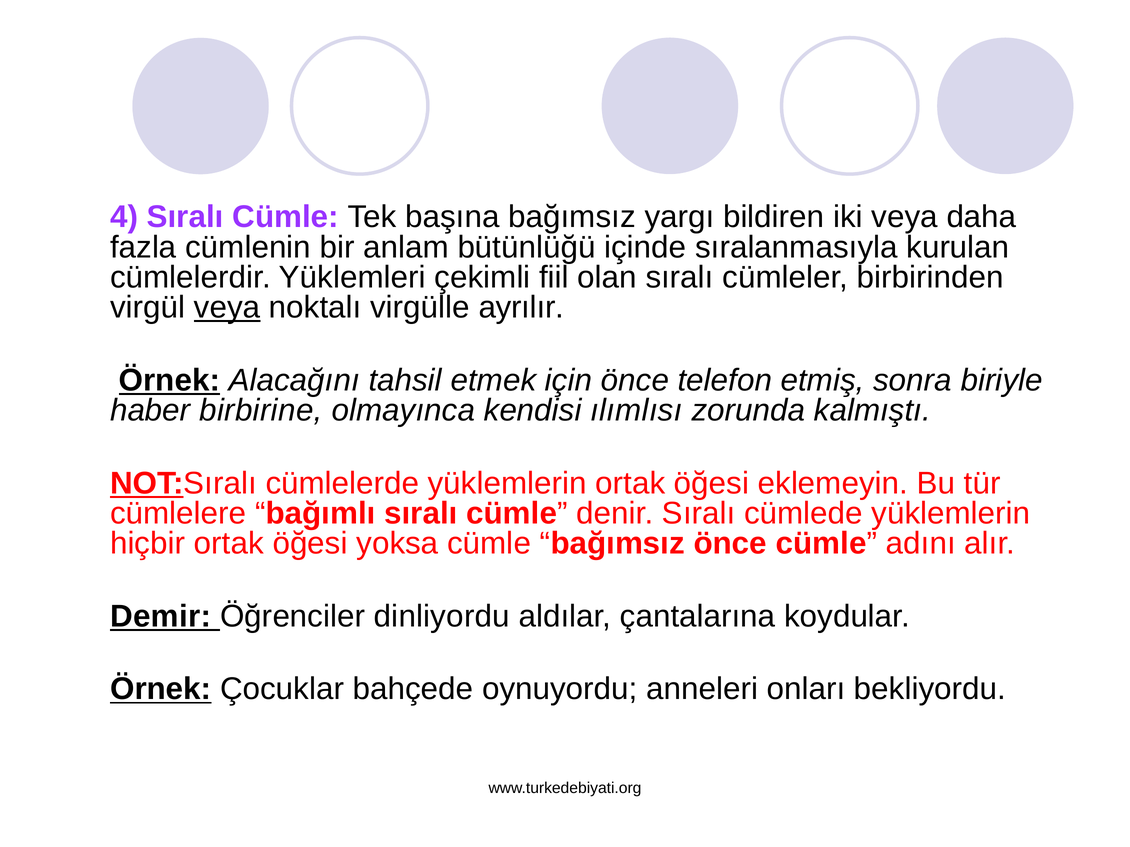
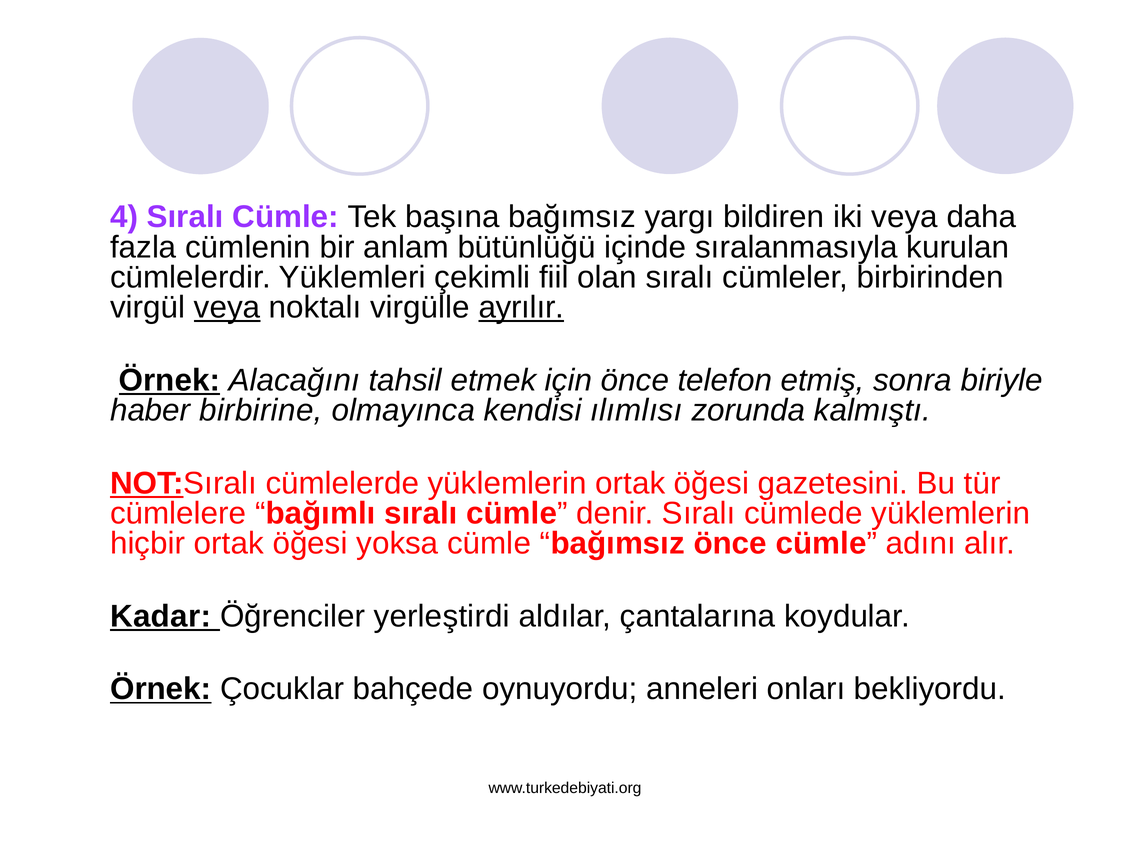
ayrılır underline: none -> present
eklemeyin: eklemeyin -> gazetesini
Demir: Demir -> Kadar
dinliyordu: dinliyordu -> yerleştirdi
